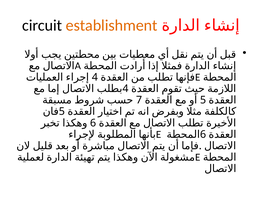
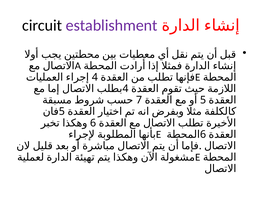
establishment colour: orange -> purple
